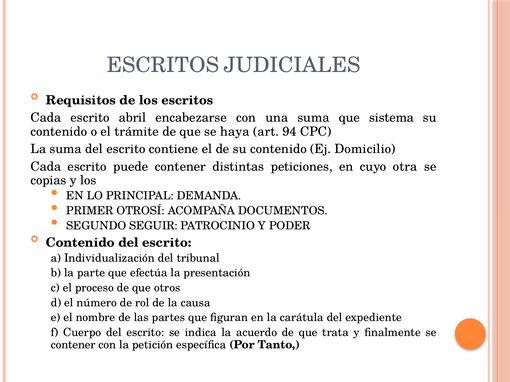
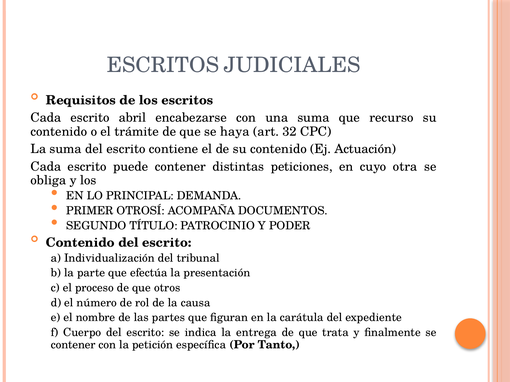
sistema: sistema -> recurso
94: 94 -> 32
Domicilio: Domicilio -> Actuación
copias: copias -> obliga
SEGUIR: SEGUIR -> TÍTULO
acuerdo: acuerdo -> entrega
